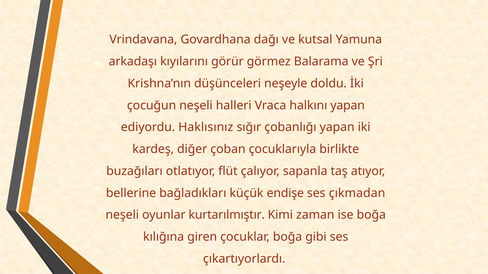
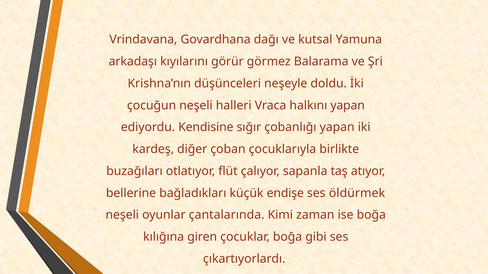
Haklısınız: Haklısınız -> Kendisine
çıkmadan: çıkmadan -> öldürmek
kurtarılmıştır: kurtarılmıştır -> çantalarında
